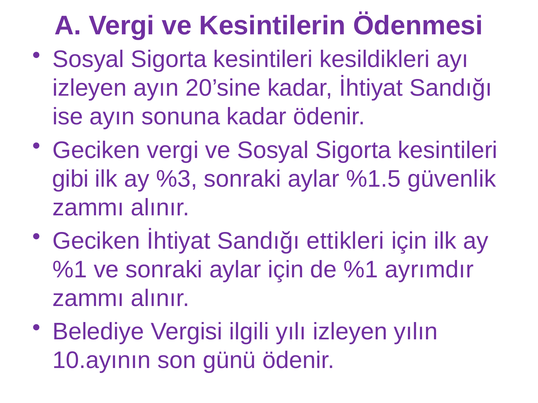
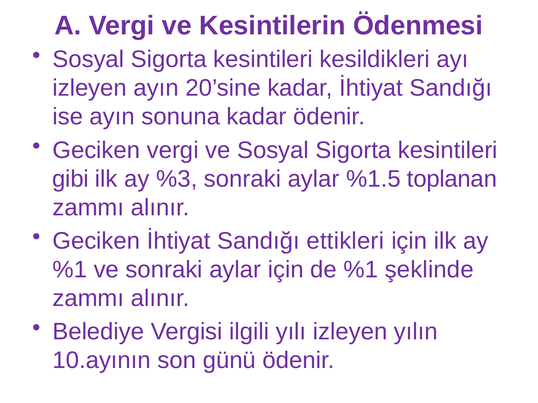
güvenlik: güvenlik -> toplanan
ayrımdır: ayrımdır -> şeklinde
